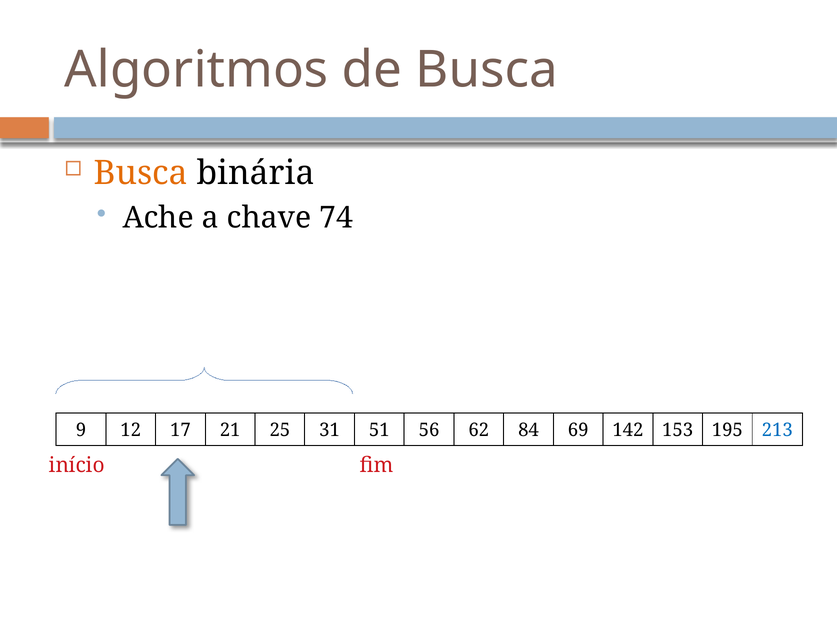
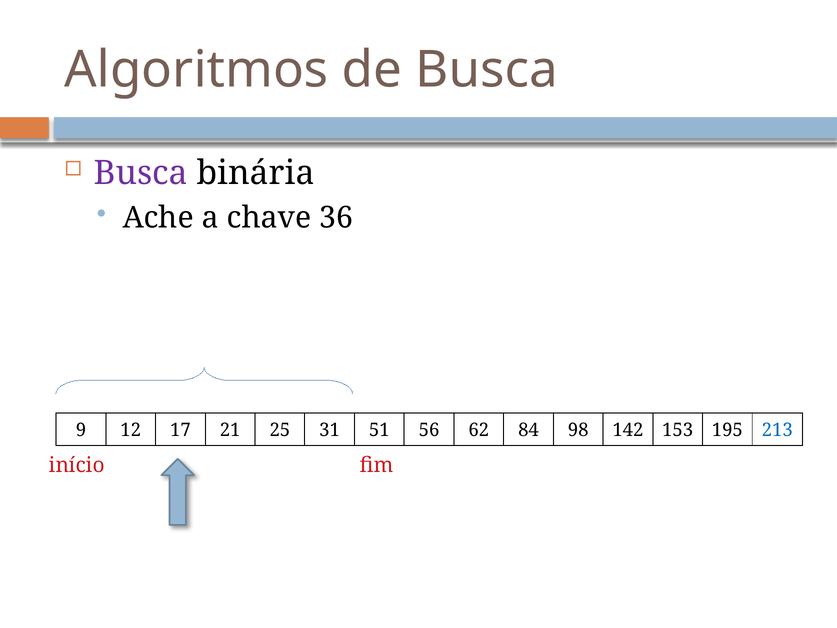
Busca at (141, 173) colour: orange -> purple
74: 74 -> 36
69: 69 -> 98
